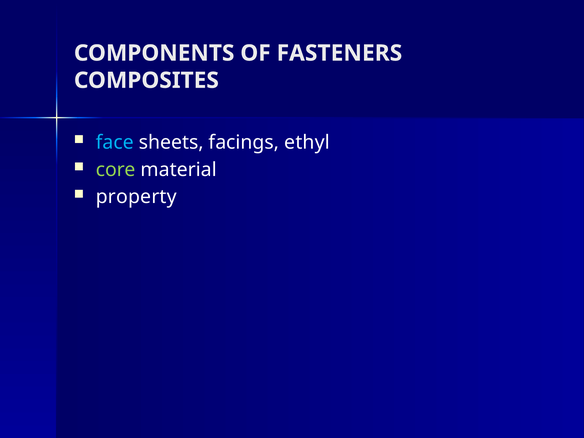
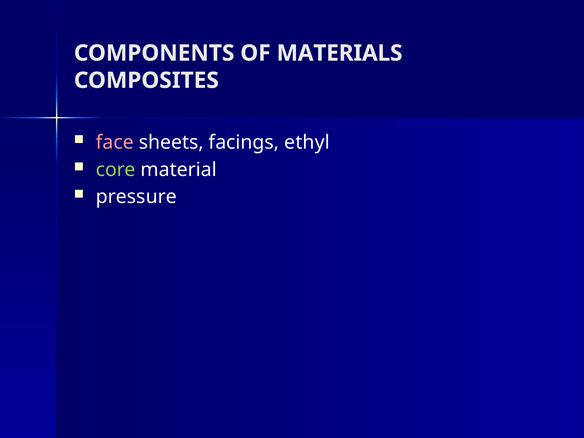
FASTENERS: FASTENERS -> MATERIALS
face colour: light blue -> pink
property: property -> pressure
